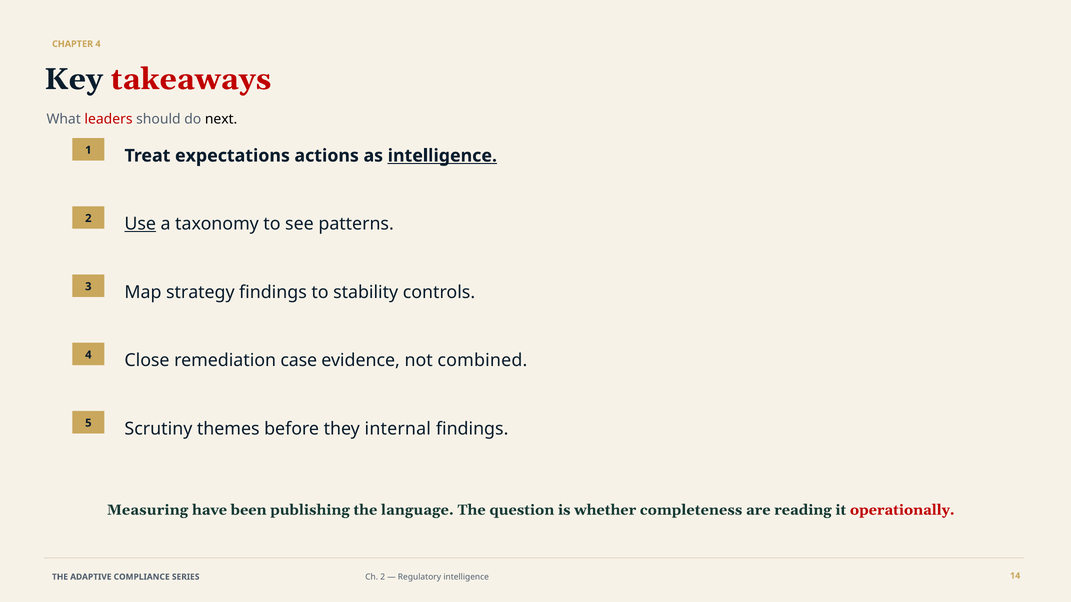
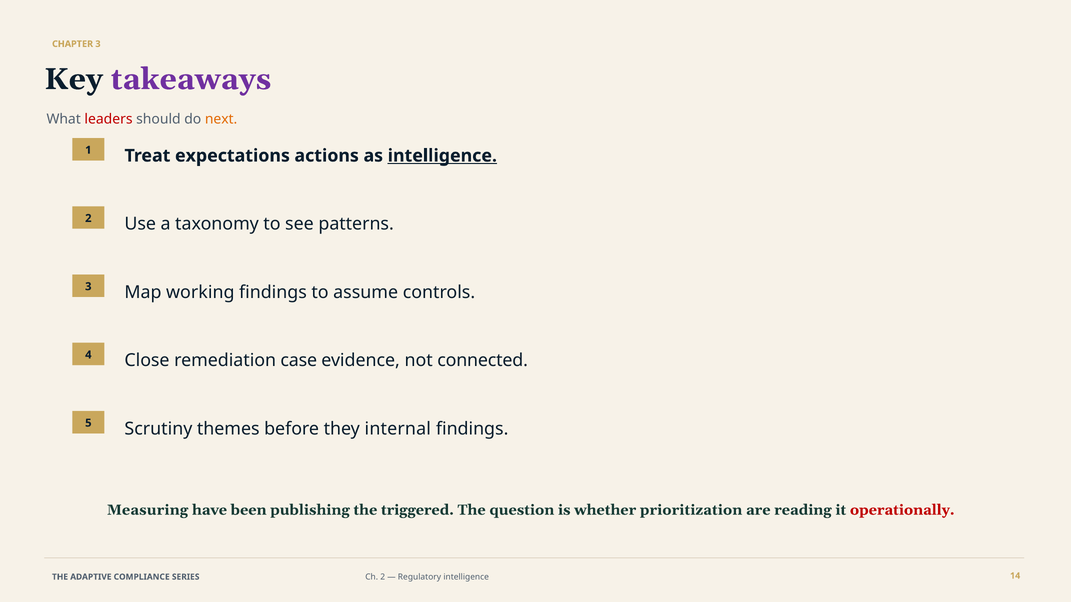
CHAPTER 4: 4 -> 3
takeaways colour: red -> purple
next colour: black -> orange
Use underline: present -> none
strategy: strategy -> working
stability: stability -> assume
combined: combined -> connected
language: language -> triggered
completeness: completeness -> prioritization
